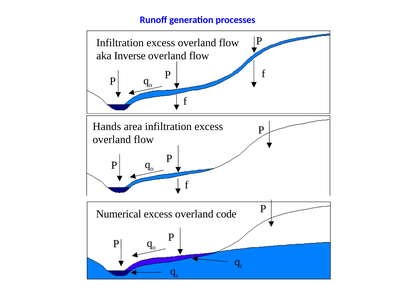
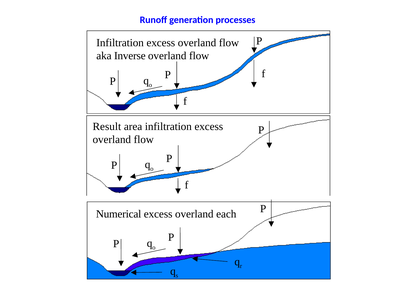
Hands: Hands -> Result
code: code -> each
